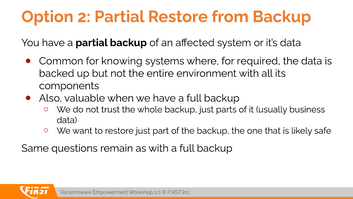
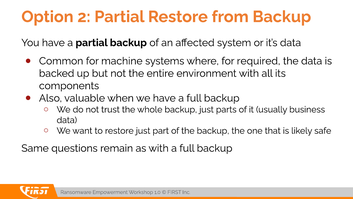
knowing: knowing -> machine
